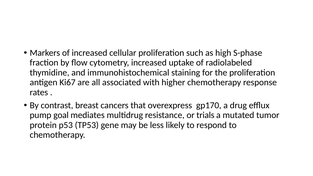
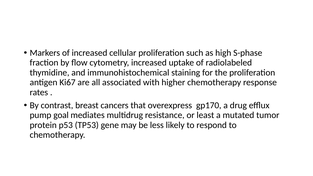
trials: trials -> least
